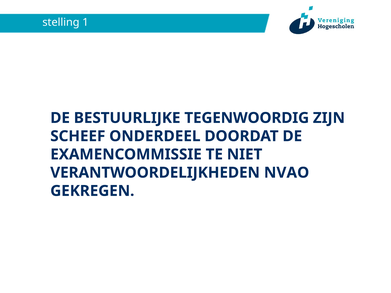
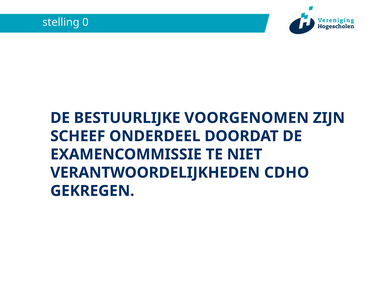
1: 1 -> 0
TEGENWOORDIG: TEGENWOORDIG -> VOORGENOMEN
NVAO: NVAO -> CDHO
